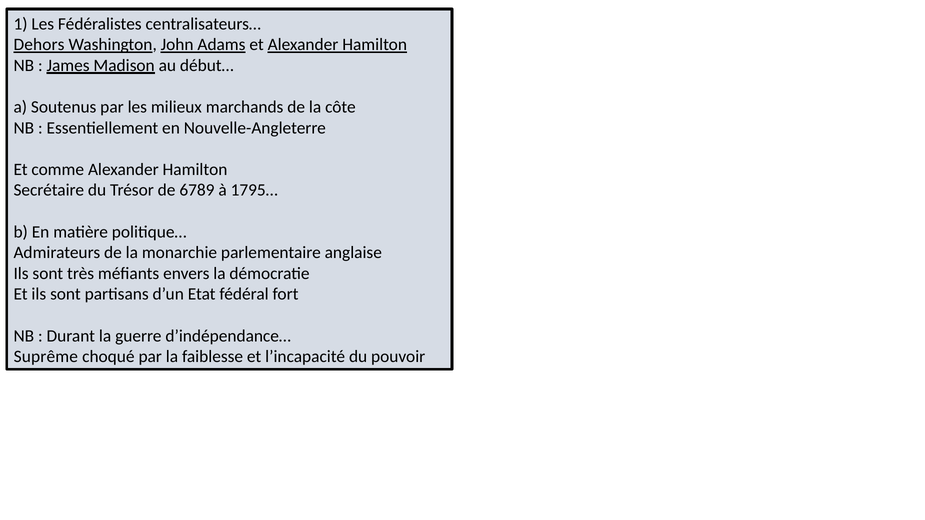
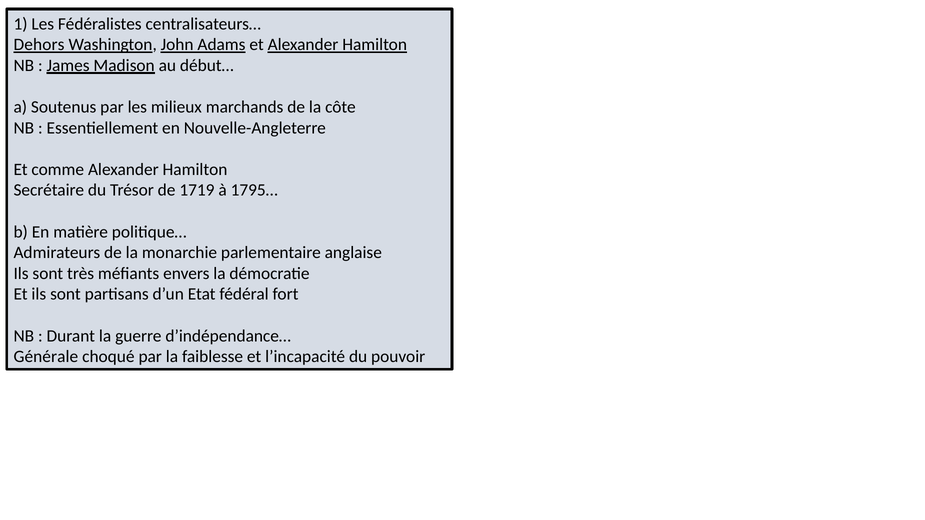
6789: 6789 -> 1719
Suprême: Suprême -> Générale
